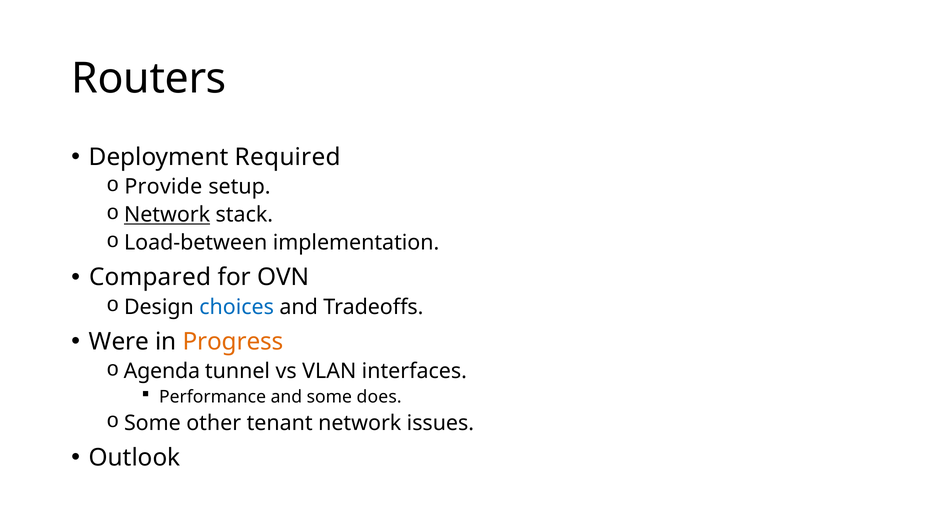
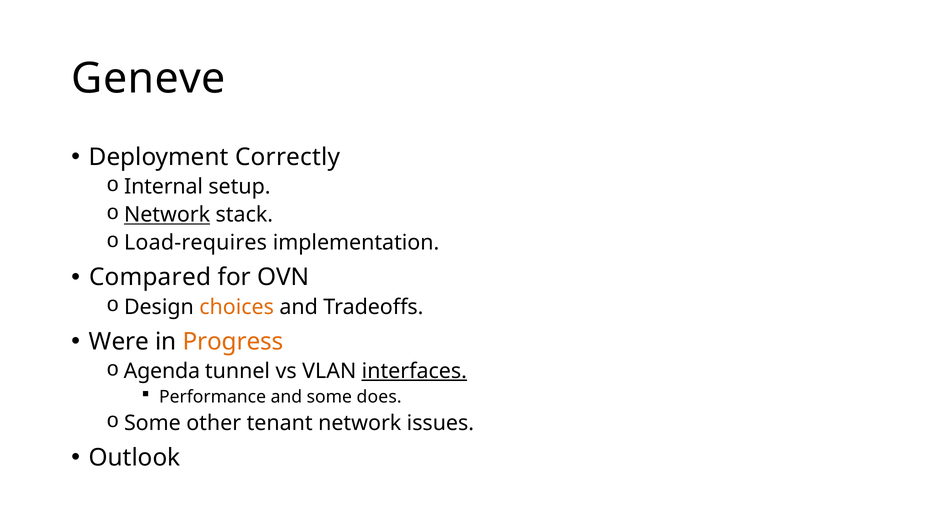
Routers: Routers -> Geneve
Required: Required -> Correctly
Provide: Provide -> Internal
Load-between: Load-between -> Load-requires
choices colour: blue -> orange
interfaces underline: none -> present
